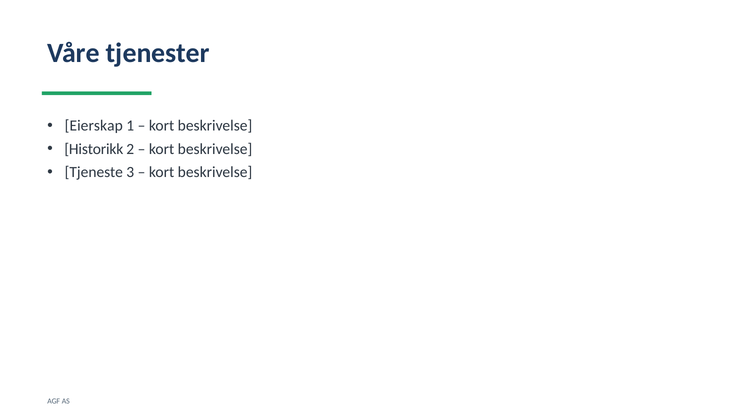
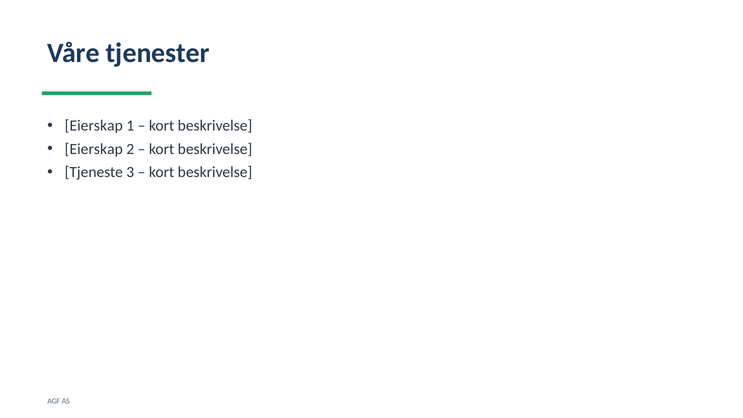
Historikk at (94, 149): Historikk -> Eierskap
